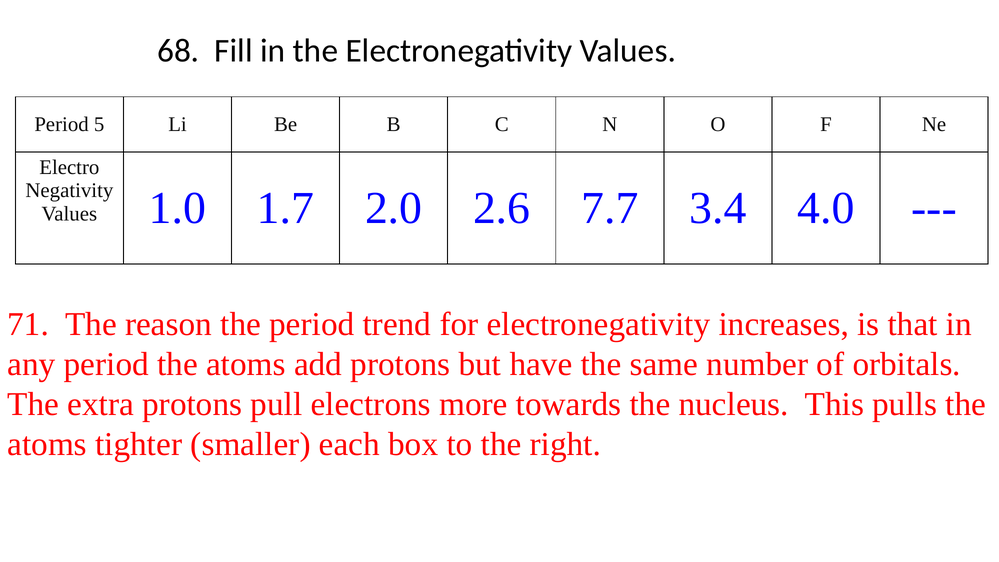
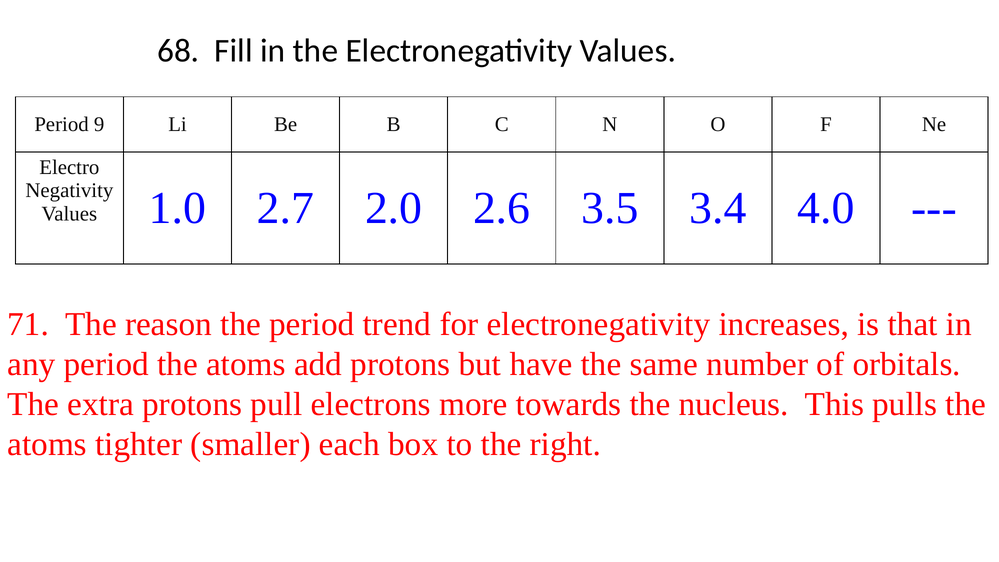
5: 5 -> 9
1.7: 1.7 -> 2.7
7.7: 7.7 -> 3.5
